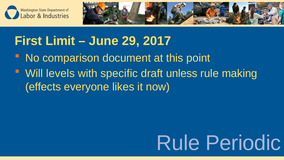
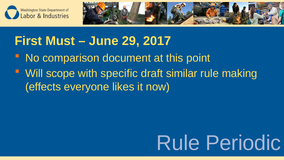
Limit: Limit -> Must
levels: levels -> scope
unless: unless -> similar
